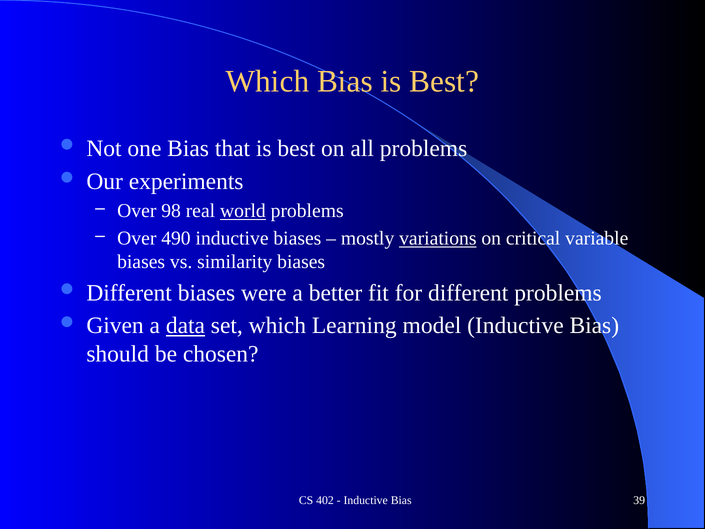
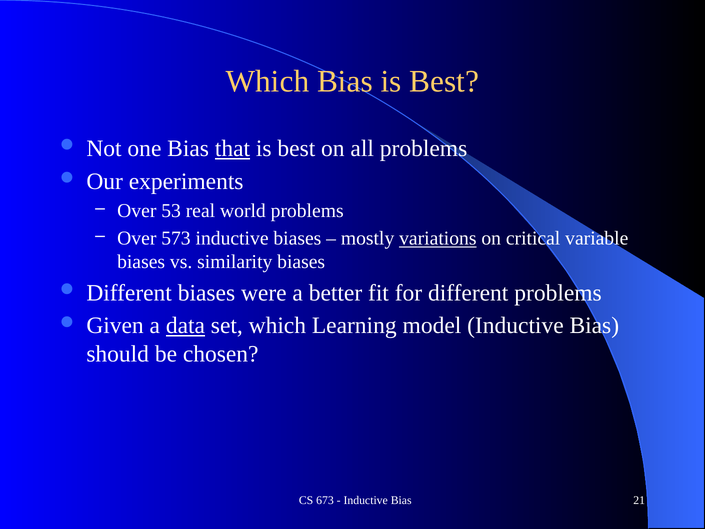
that underline: none -> present
98: 98 -> 53
world underline: present -> none
490: 490 -> 573
402: 402 -> 673
39: 39 -> 21
